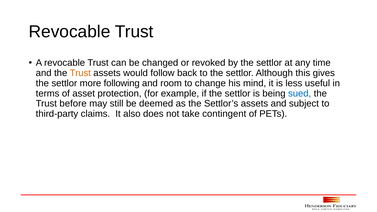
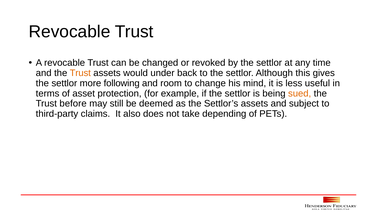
follow: follow -> under
sued colour: blue -> orange
contingent: contingent -> depending
